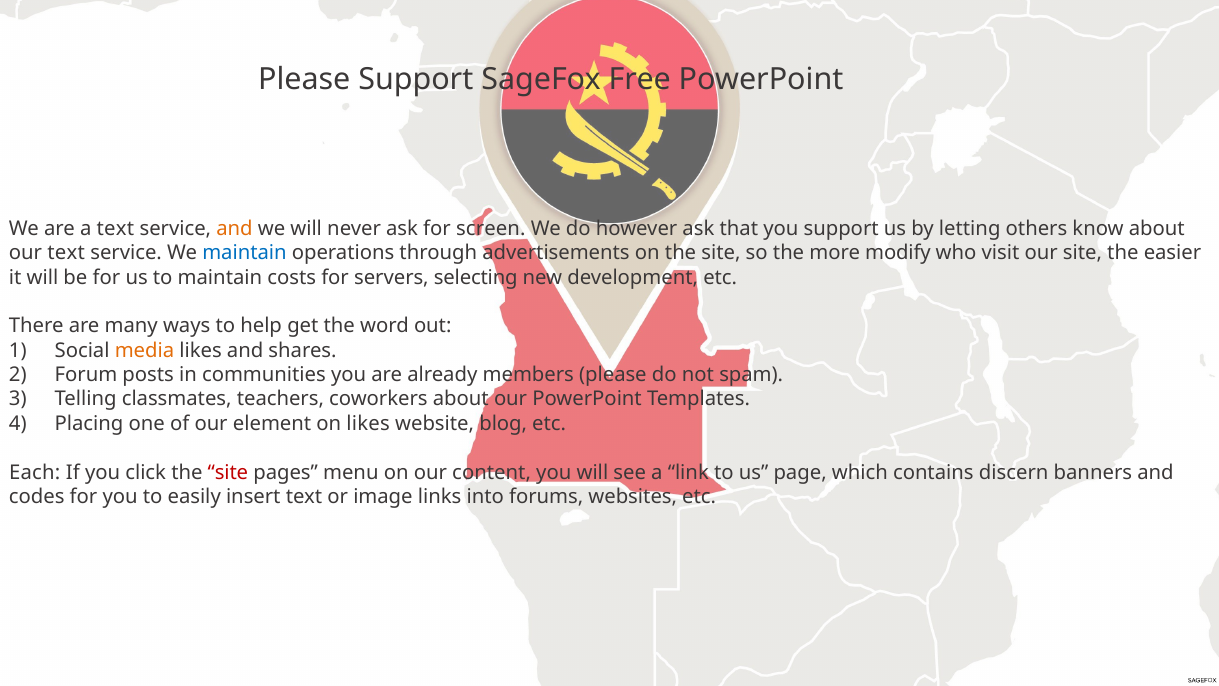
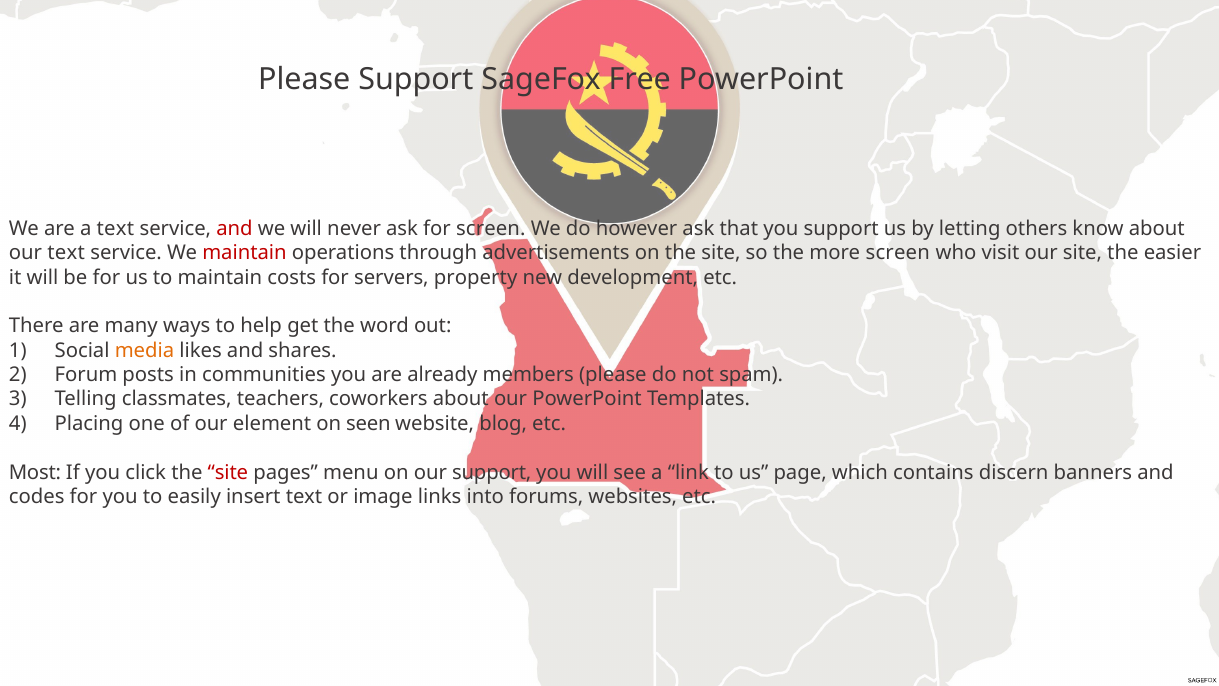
and at (235, 228) colour: orange -> red
maintain at (244, 253) colour: blue -> red
more modify: modify -> screen
selecting: selecting -> property
on likes: likes -> seen
Each: Each -> Most
our content: content -> support
